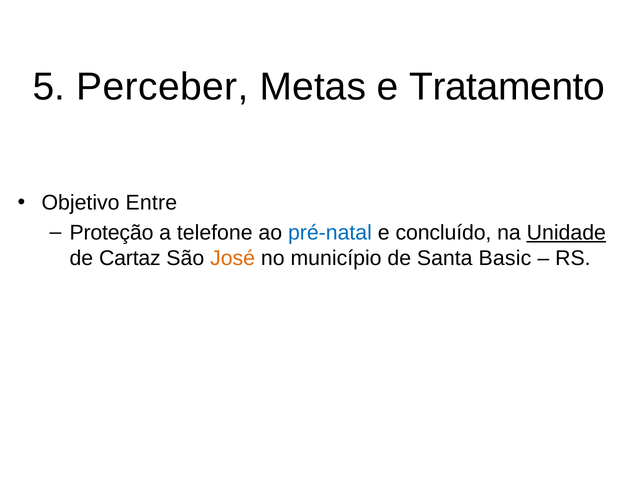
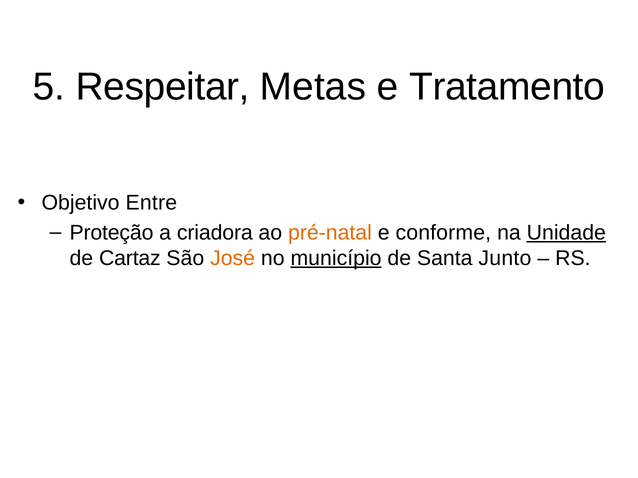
Perceber: Perceber -> Respeitar
telefone: telefone -> criadora
pré-natal colour: blue -> orange
concluído: concluído -> conforme
município underline: none -> present
Basic: Basic -> Junto
